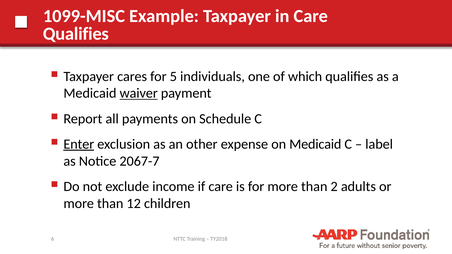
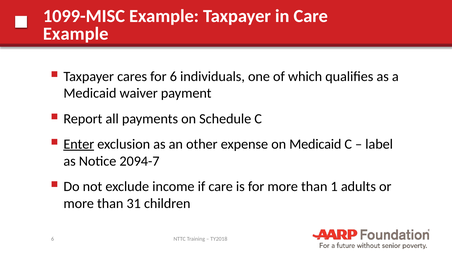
Qualifies at (76, 34): Qualifies -> Example
for 5: 5 -> 6
waiver underline: present -> none
2067-7: 2067-7 -> 2094-7
2: 2 -> 1
12: 12 -> 31
